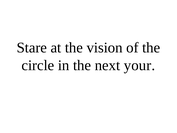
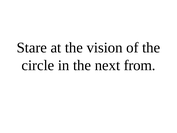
your: your -> from
